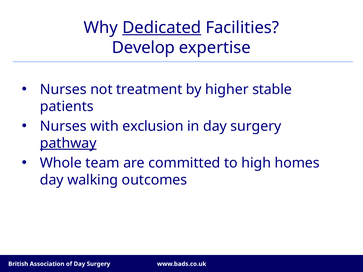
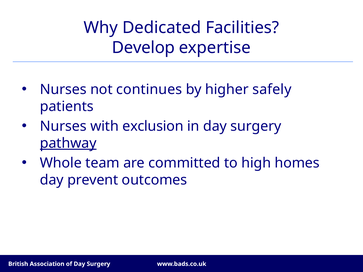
Dedicated underline: present -> none
treatment: treatment -> continues
stable: stable -> safely
walking: walking -> prevent
